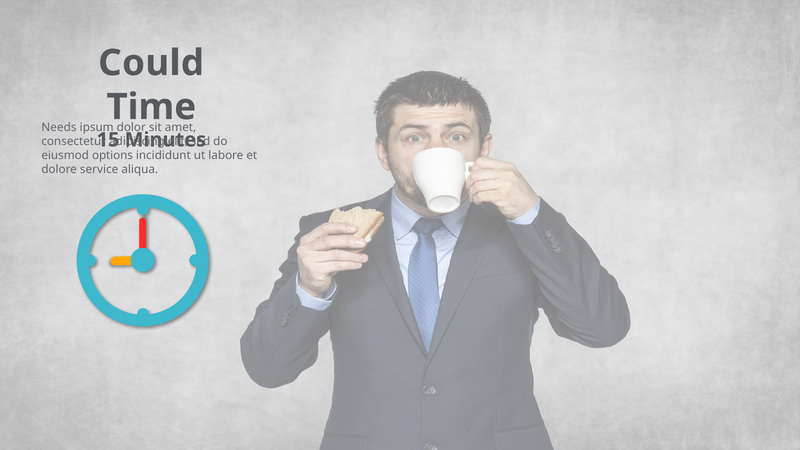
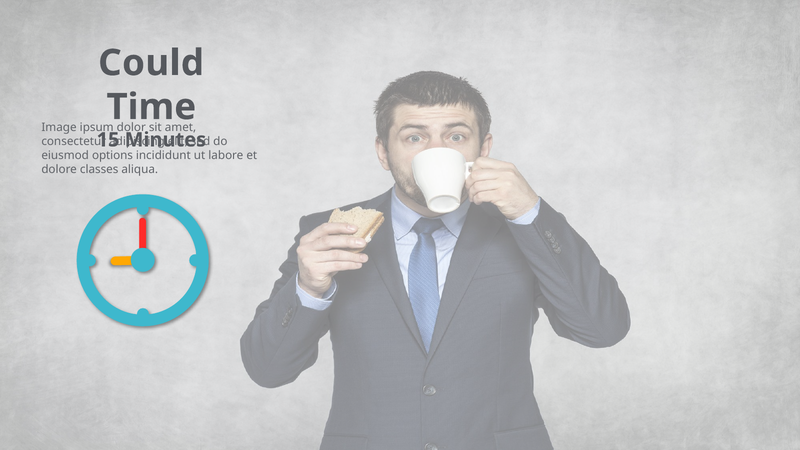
Needs: Needs -> Image
service: service -> classes
